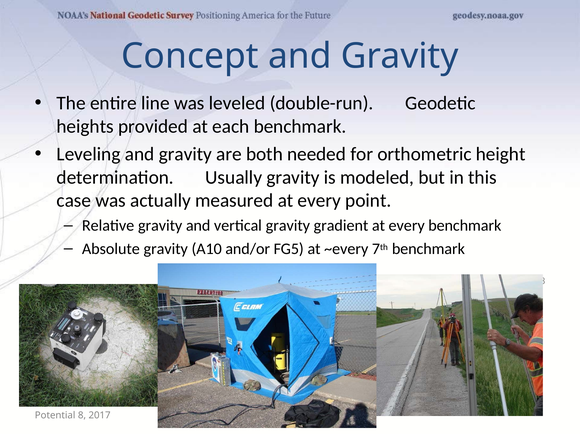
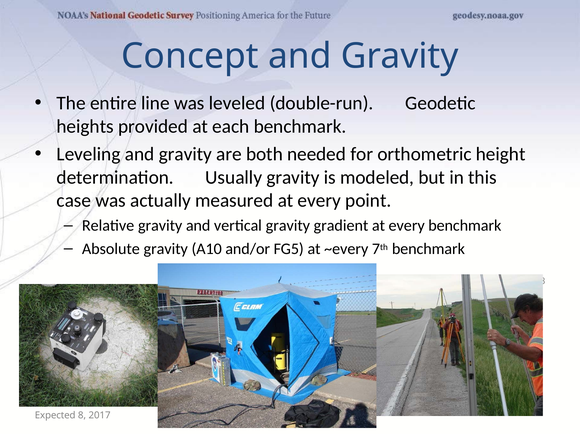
Potential: Potential -> Expected
